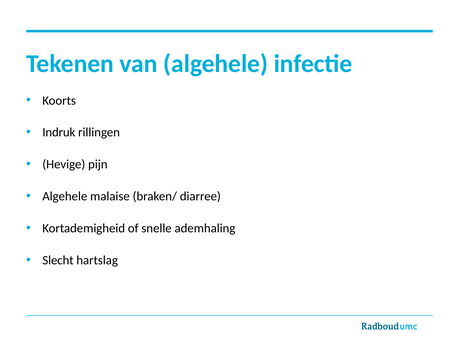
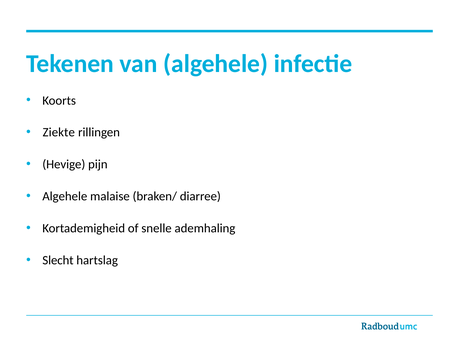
Indruk: Indruk -> Ziekte
